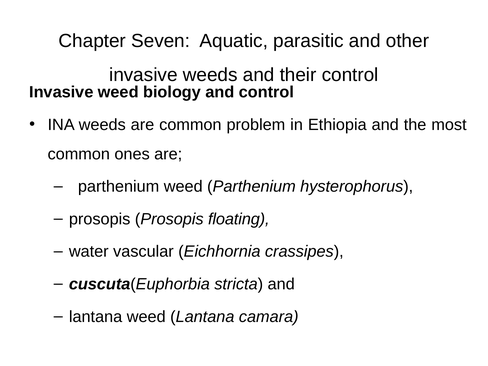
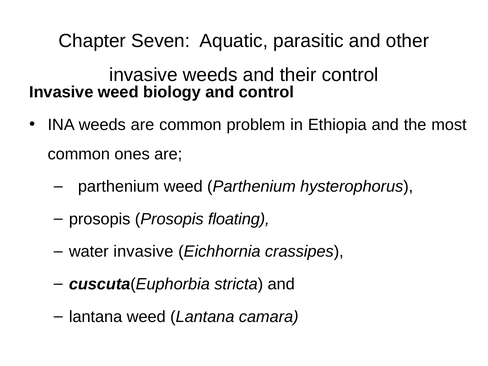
water vascular: vascular -> invasive
